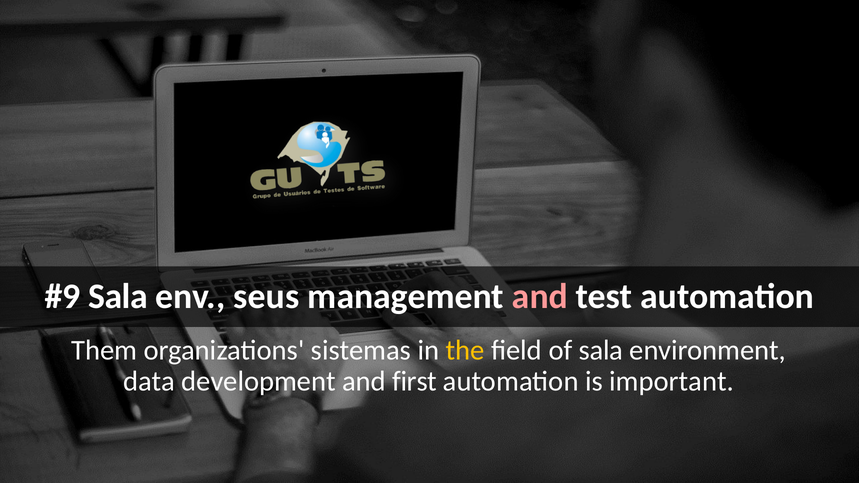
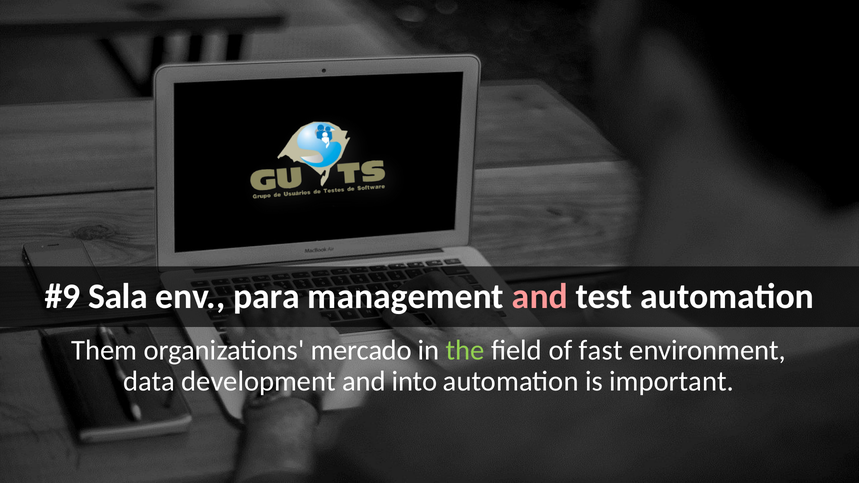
seus: seus -> para
sistemas: sistemas -> mercado
the colour: yellow -> light green
of sala: sala -> fast
first: first -> into
